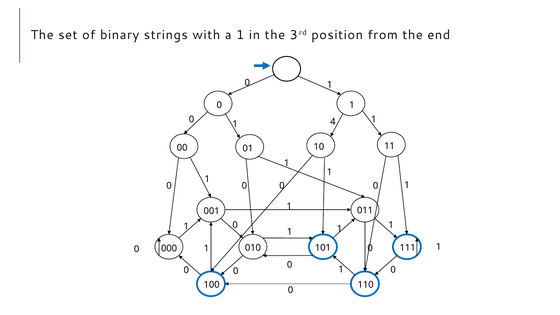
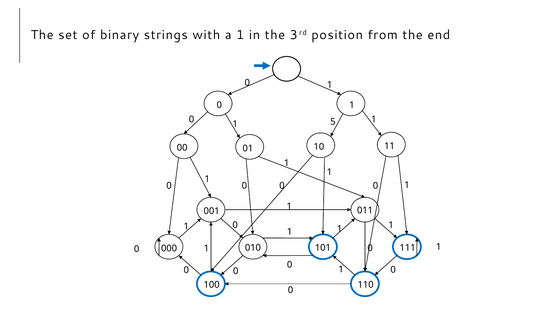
4: 4 -> 5
